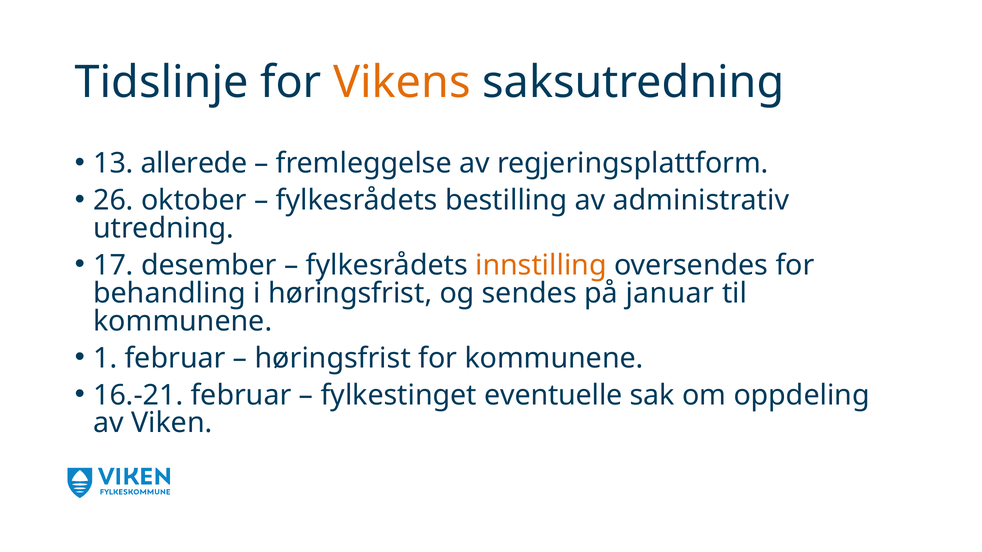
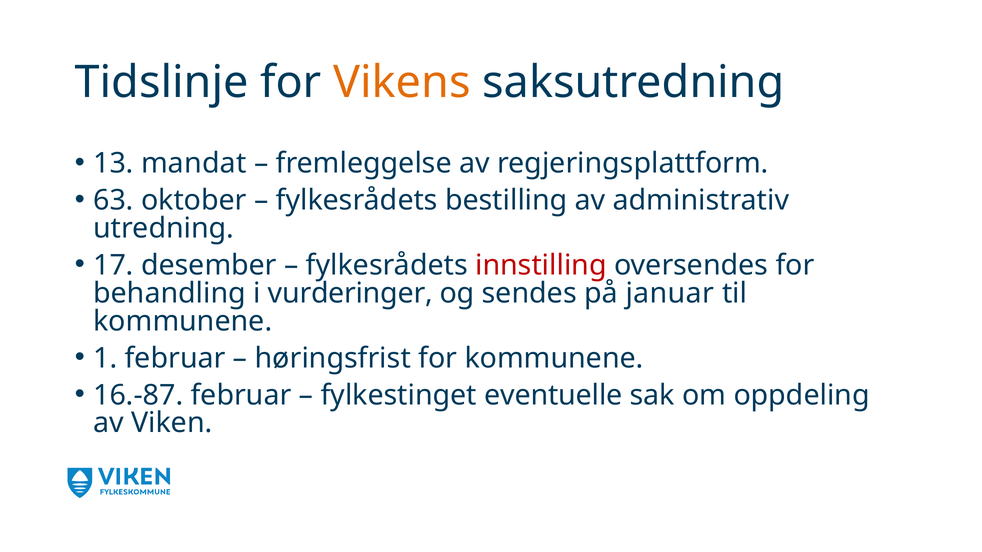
allerede: allerede -> mandat
26: 26 -> 63
innstilling colour: orange -> red
i høringsfrist: høringsfrist -> vurderinger
16.-21: 16.-21 -> 16.-87
